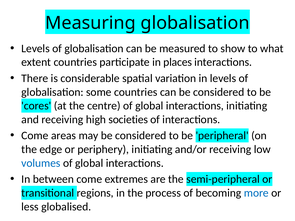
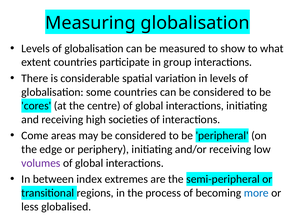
places: places -> group
volumes colour: blue -> purple
between come: come -> index
